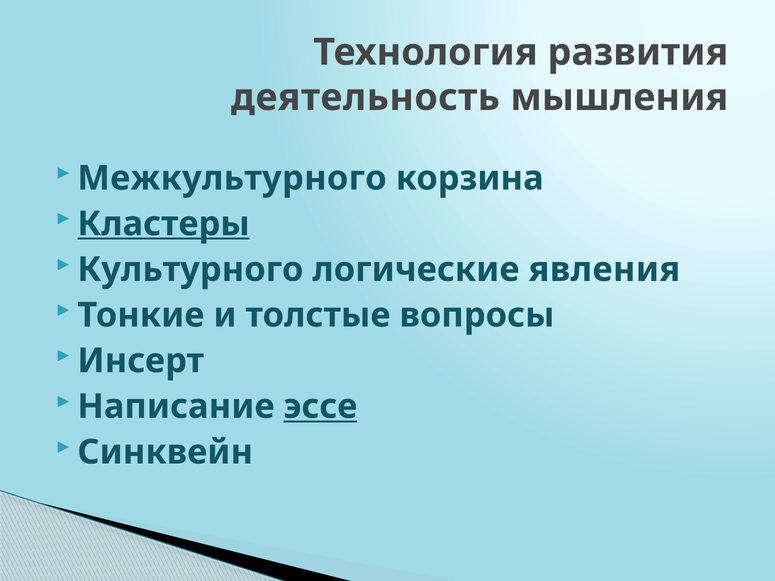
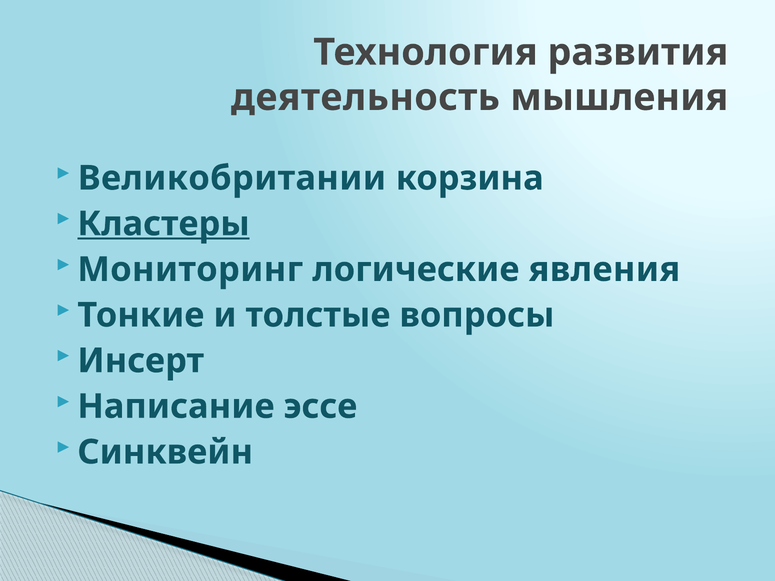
Межкультурного: Межкультурного -> Великобритании
Культурного: Культурного -> Мониторинг
эссе underline: present -> none
